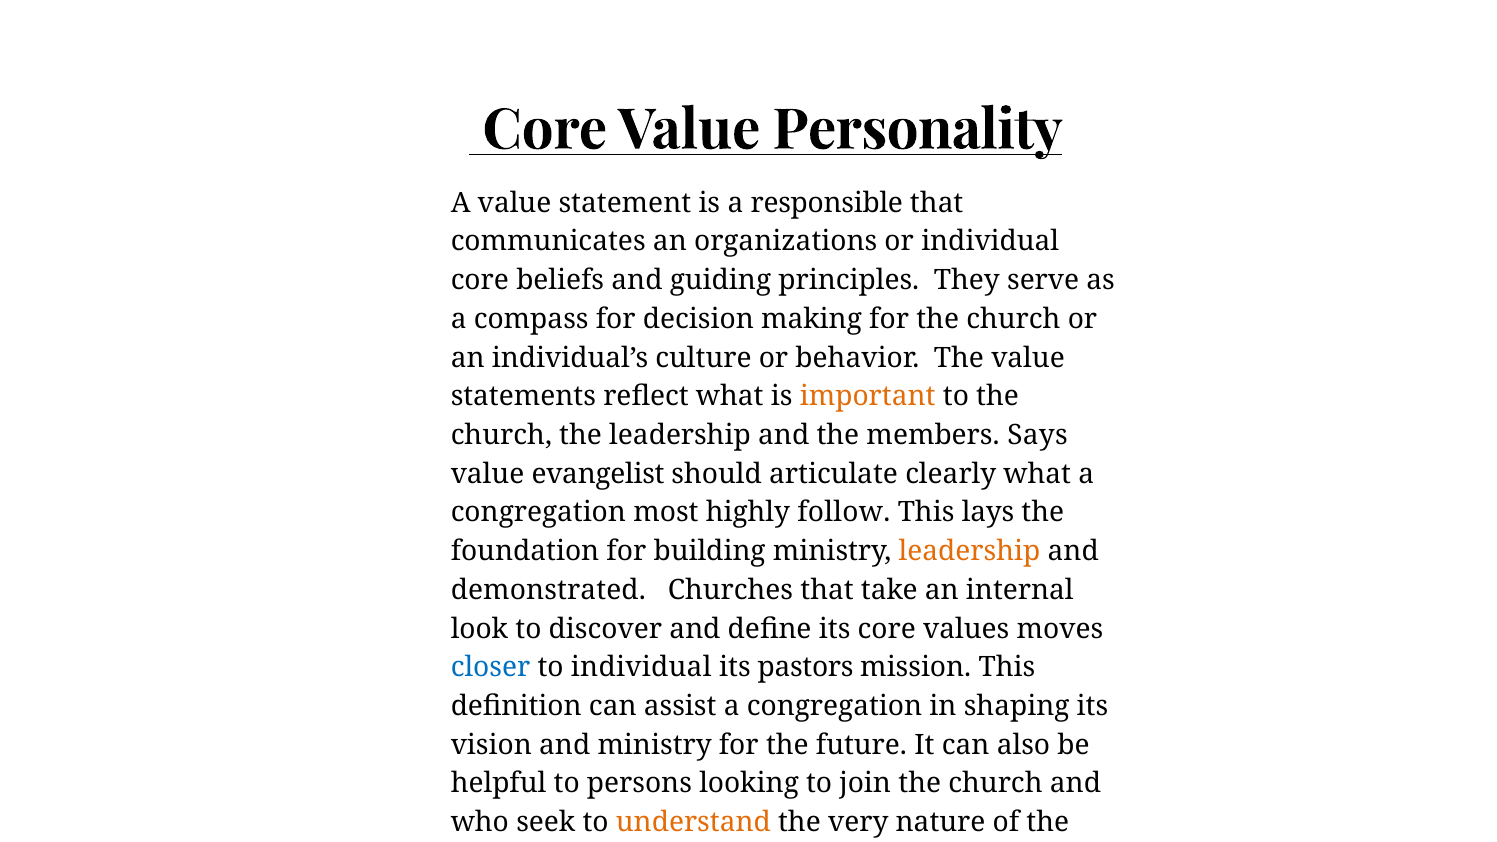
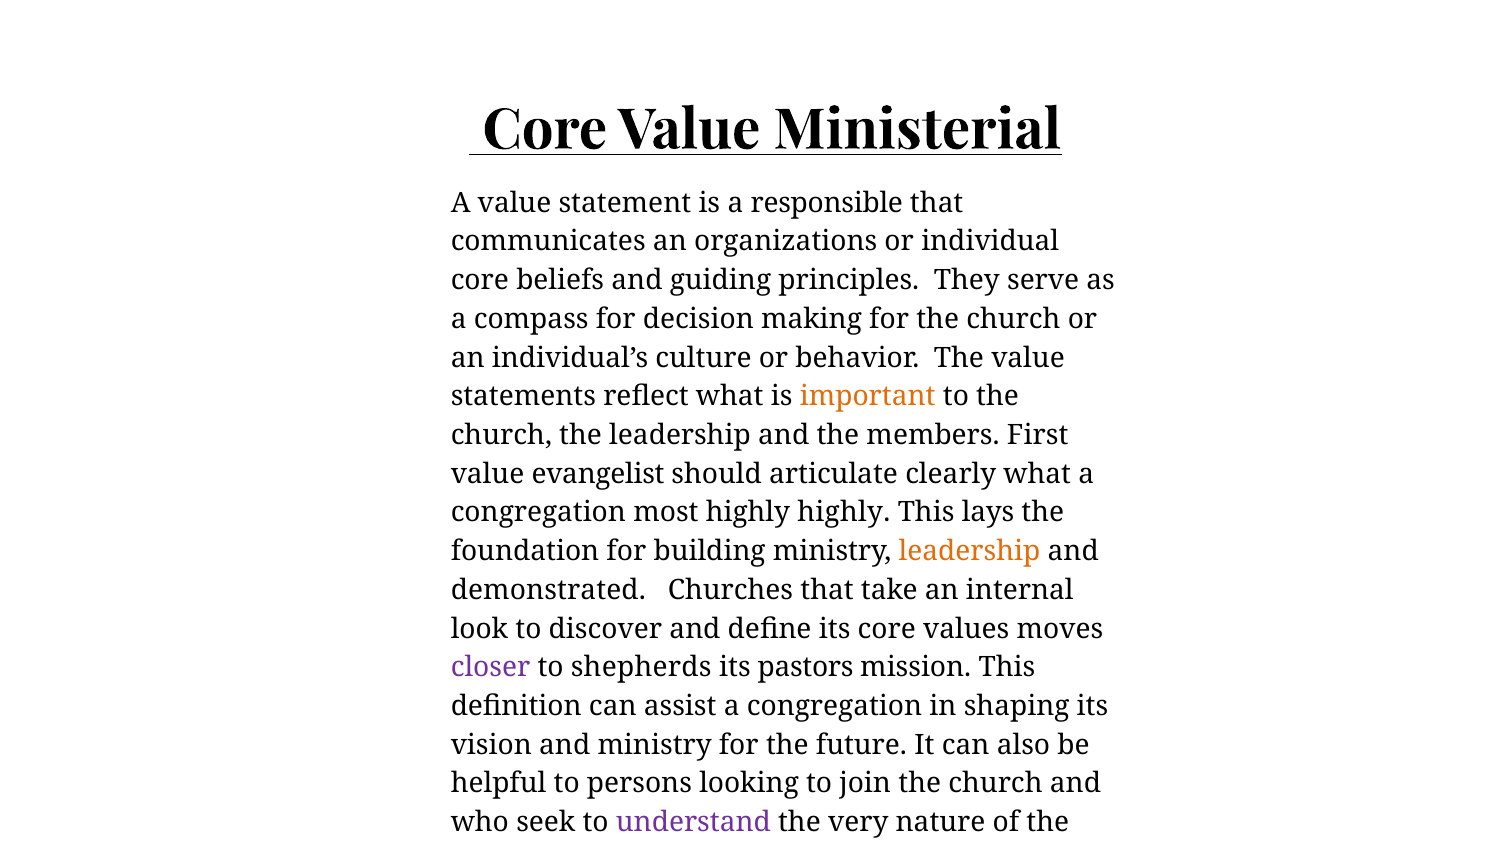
Personality: Personality -> Ministerial
Says: Says -> First
highly follow: follow -> highly
closer colour: blue -> purple
to individual: individual -> shepherds
understand colour: orange -> purple
